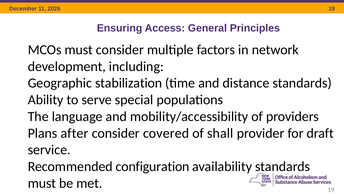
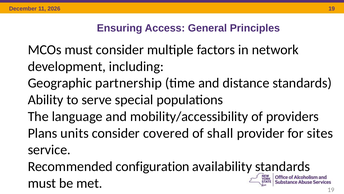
stabilization: stabilization -> partnership
after: after -> units
draft: draft -> sites
